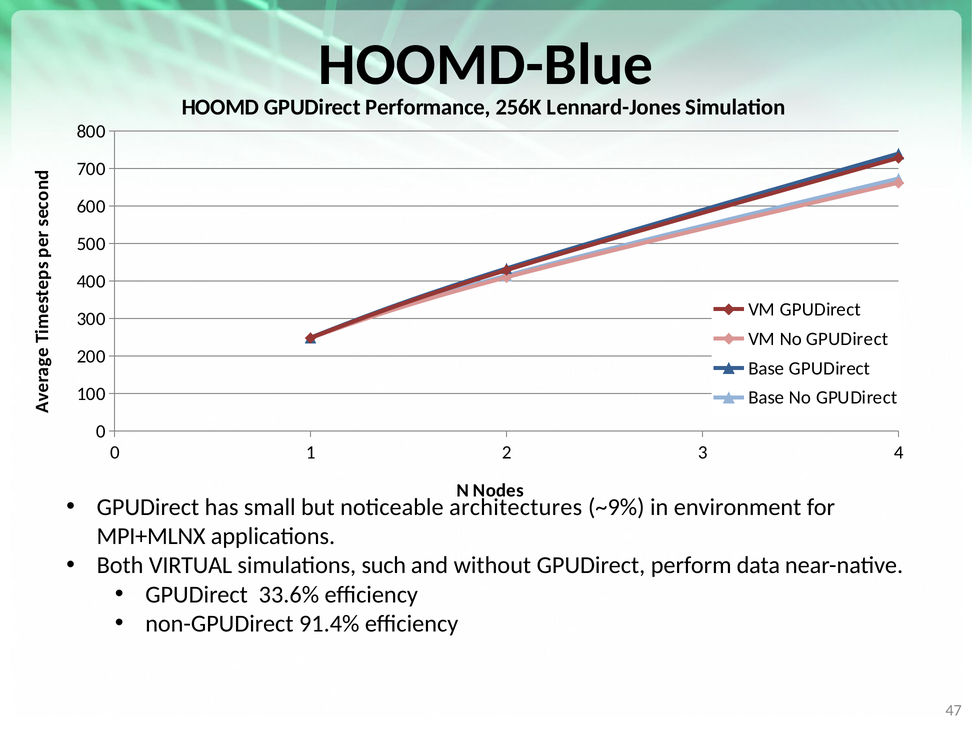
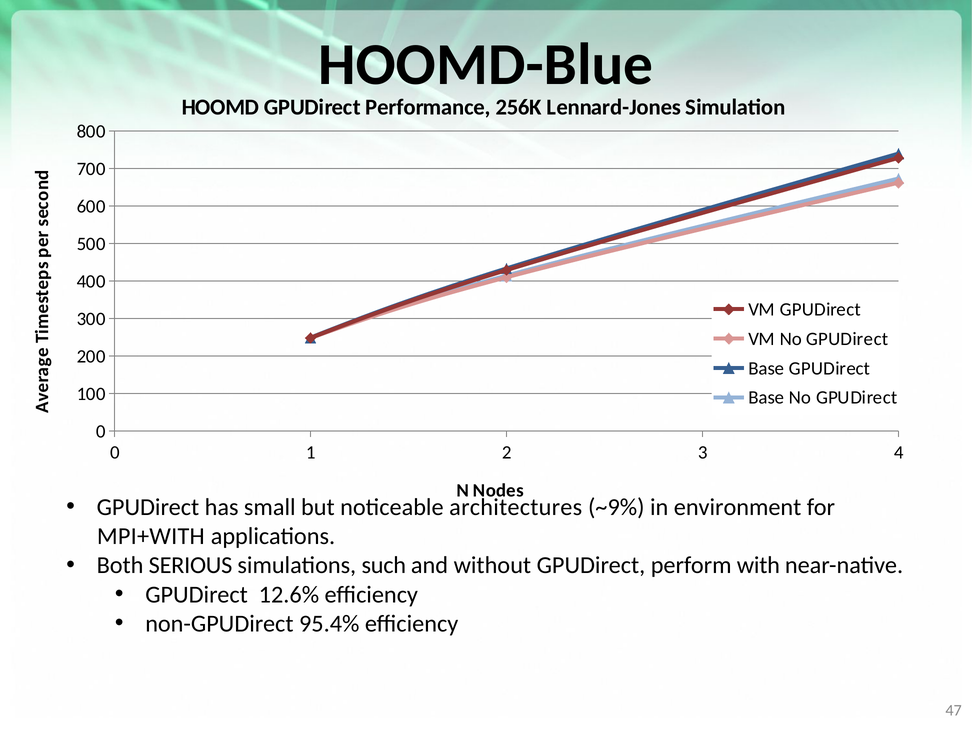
MPI+MLNX: MPI+MLNX -> MPI+WITH
VIRTUAL: VIRTUAL -> SERIOUS
data: data -> with
33.6%: 33.6% -> 12.6%
91.4%: 91.4% -> 95.4%
